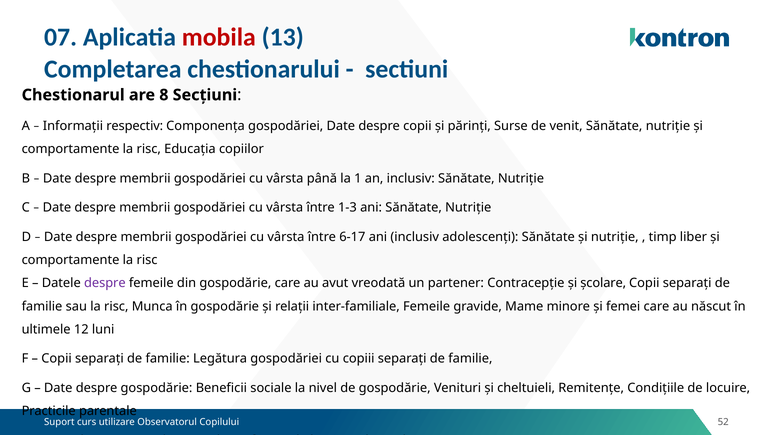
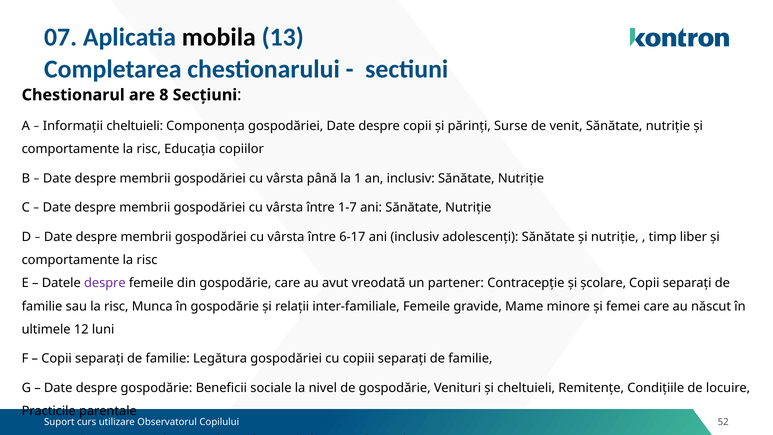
mobila colour: red -> black
Informații respectiv: respectiv -> cheltuieli
1-3: 1-3 -> 1-7
